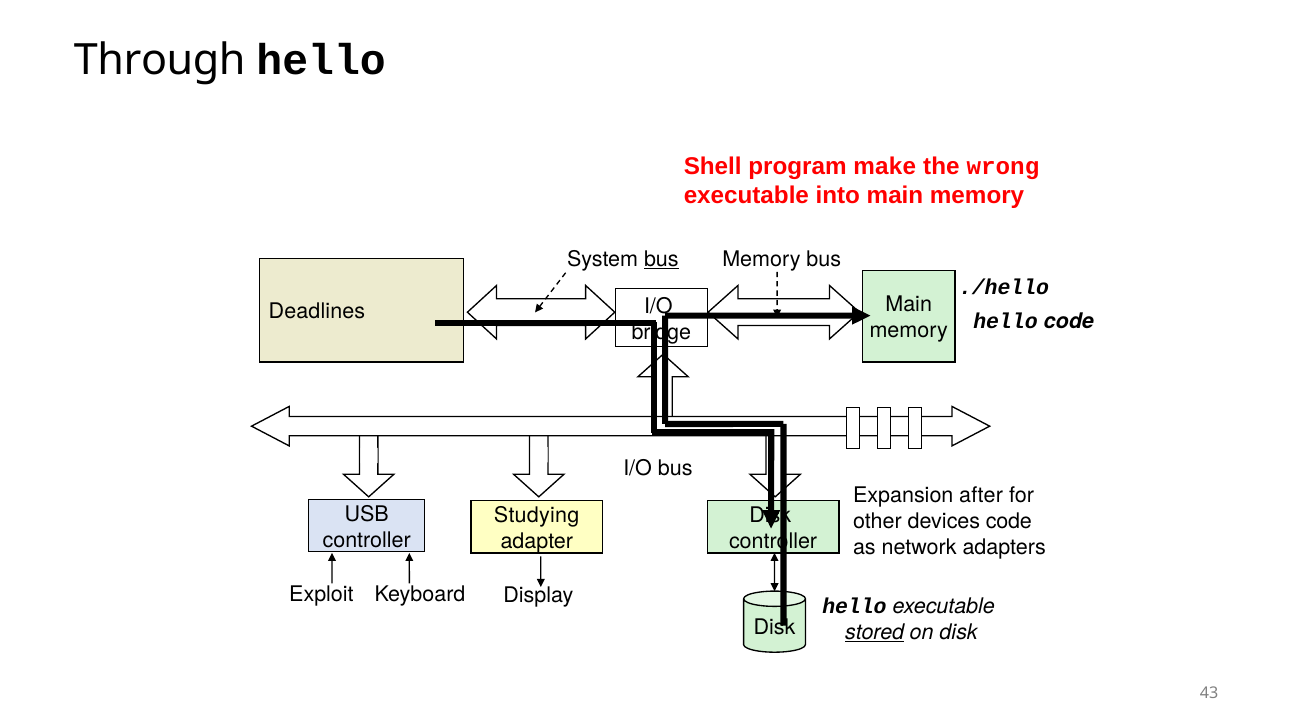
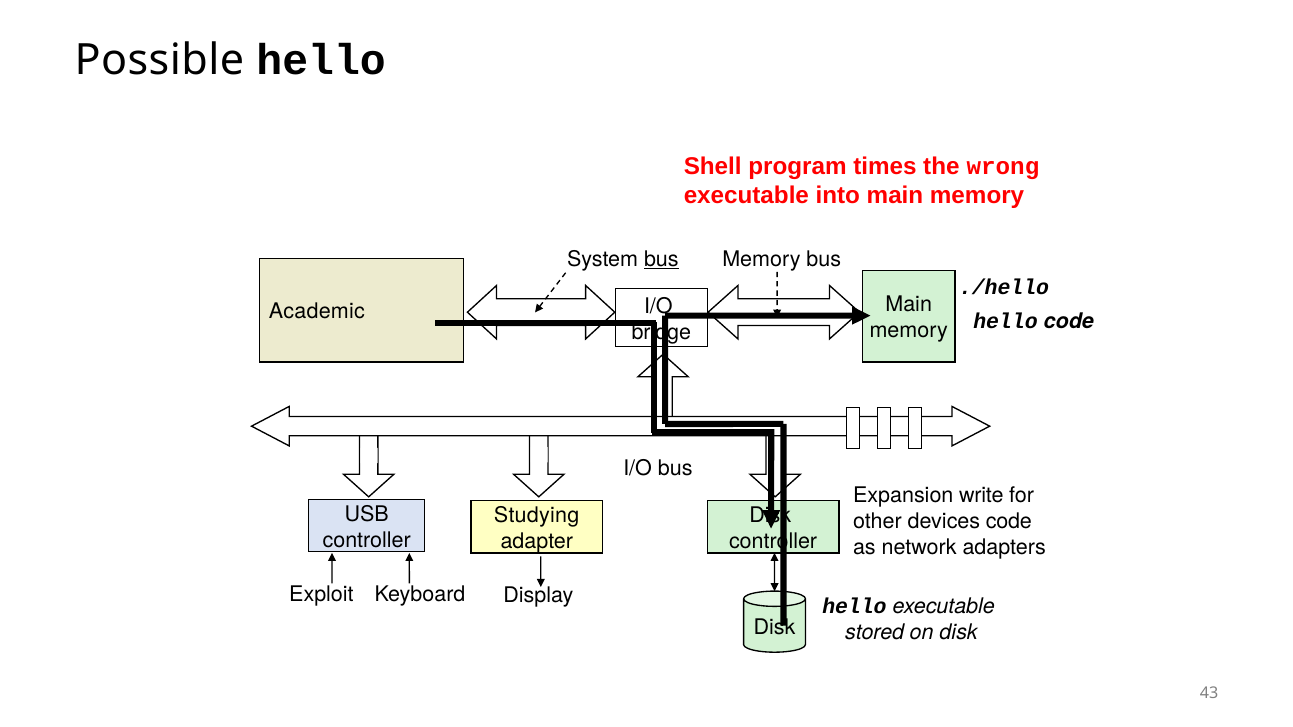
Through: Through -> Possible
make: make -> times
Deadlines: Deadlines -> Academic
after: after -> write
stored underline: present -> none
